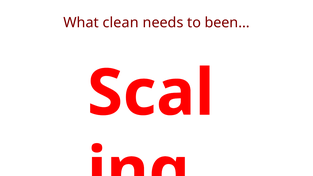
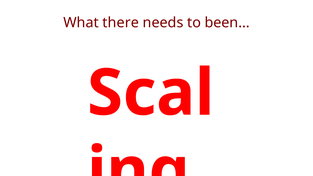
clean: clean -> there
